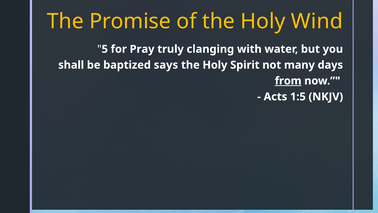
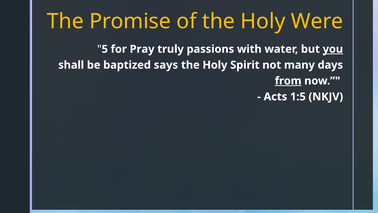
Wind: Wind -> Were
clanging: clanging -> passions
you underline: none -> present
